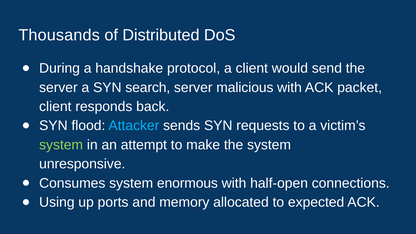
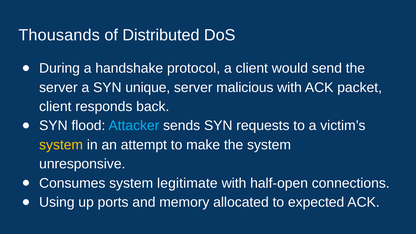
search: search -> unique
system at (61, 145) colour: light green -> yellow
enormous: enormous -> legitimate
